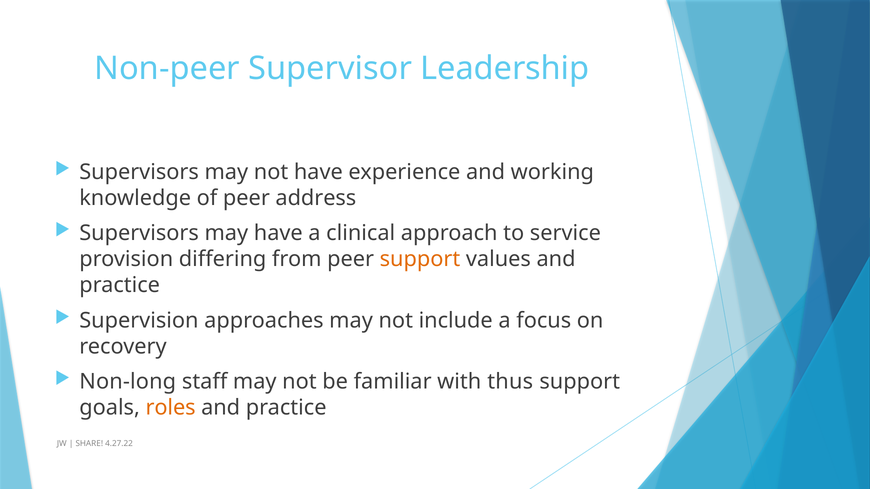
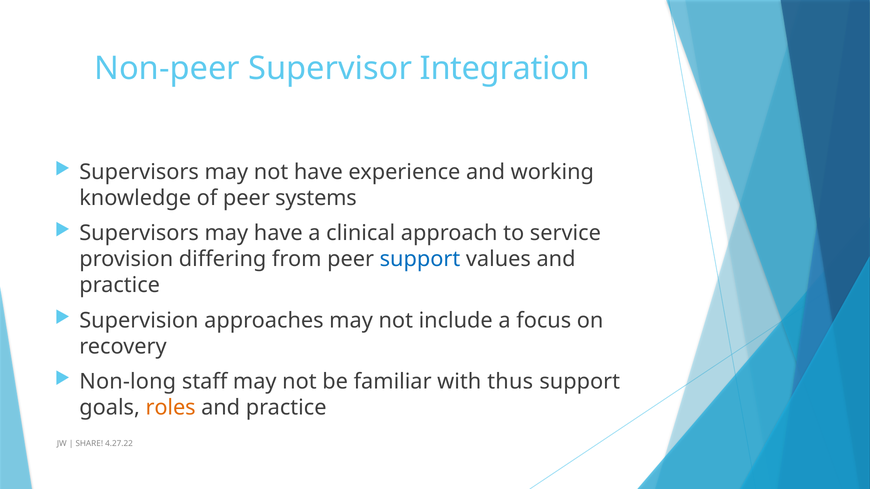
Leadership: Leadership -> Integration
address: address -> systems
support at (420, 259) colour: orange -> blue
